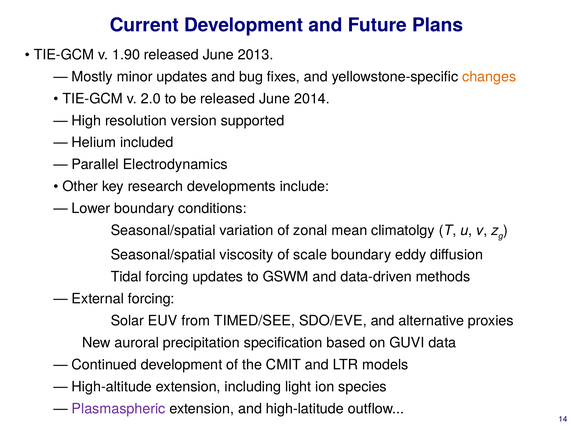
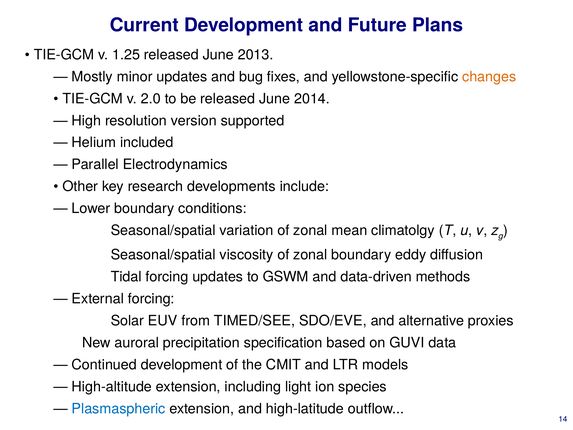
1.90: 1.90 -> 1.25
scale at (310, 255): scale -> zonal
Plasmaspheric colour: purple -> blue
